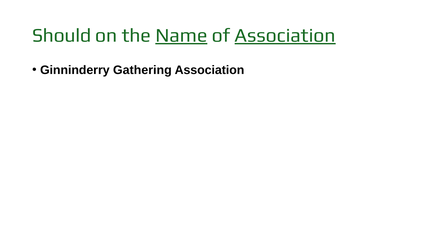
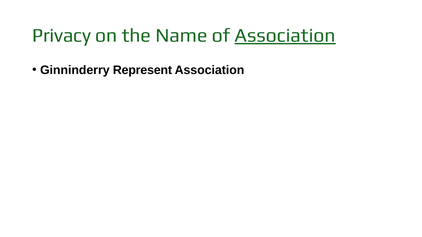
Should: Should -> Privacy
Name underline: present -> none
Gathering: Gathering -> Represent
